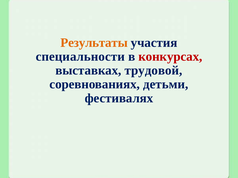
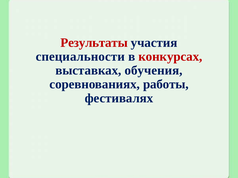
Результаты colour: orange -> red
трудовой: трудовой -> обучения
детьми: детьми -> работы
